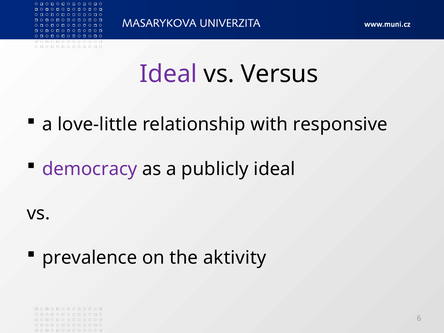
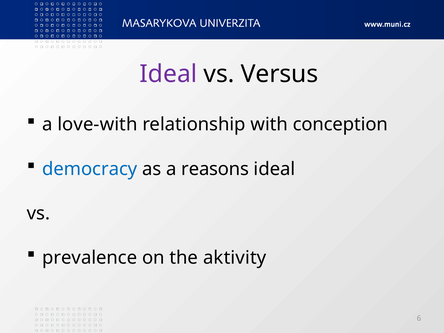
love-little: love-little -> love-with
responsive: responsive -> conception
democracy colour: purple -> blue
publicly: publicly -> reasons
